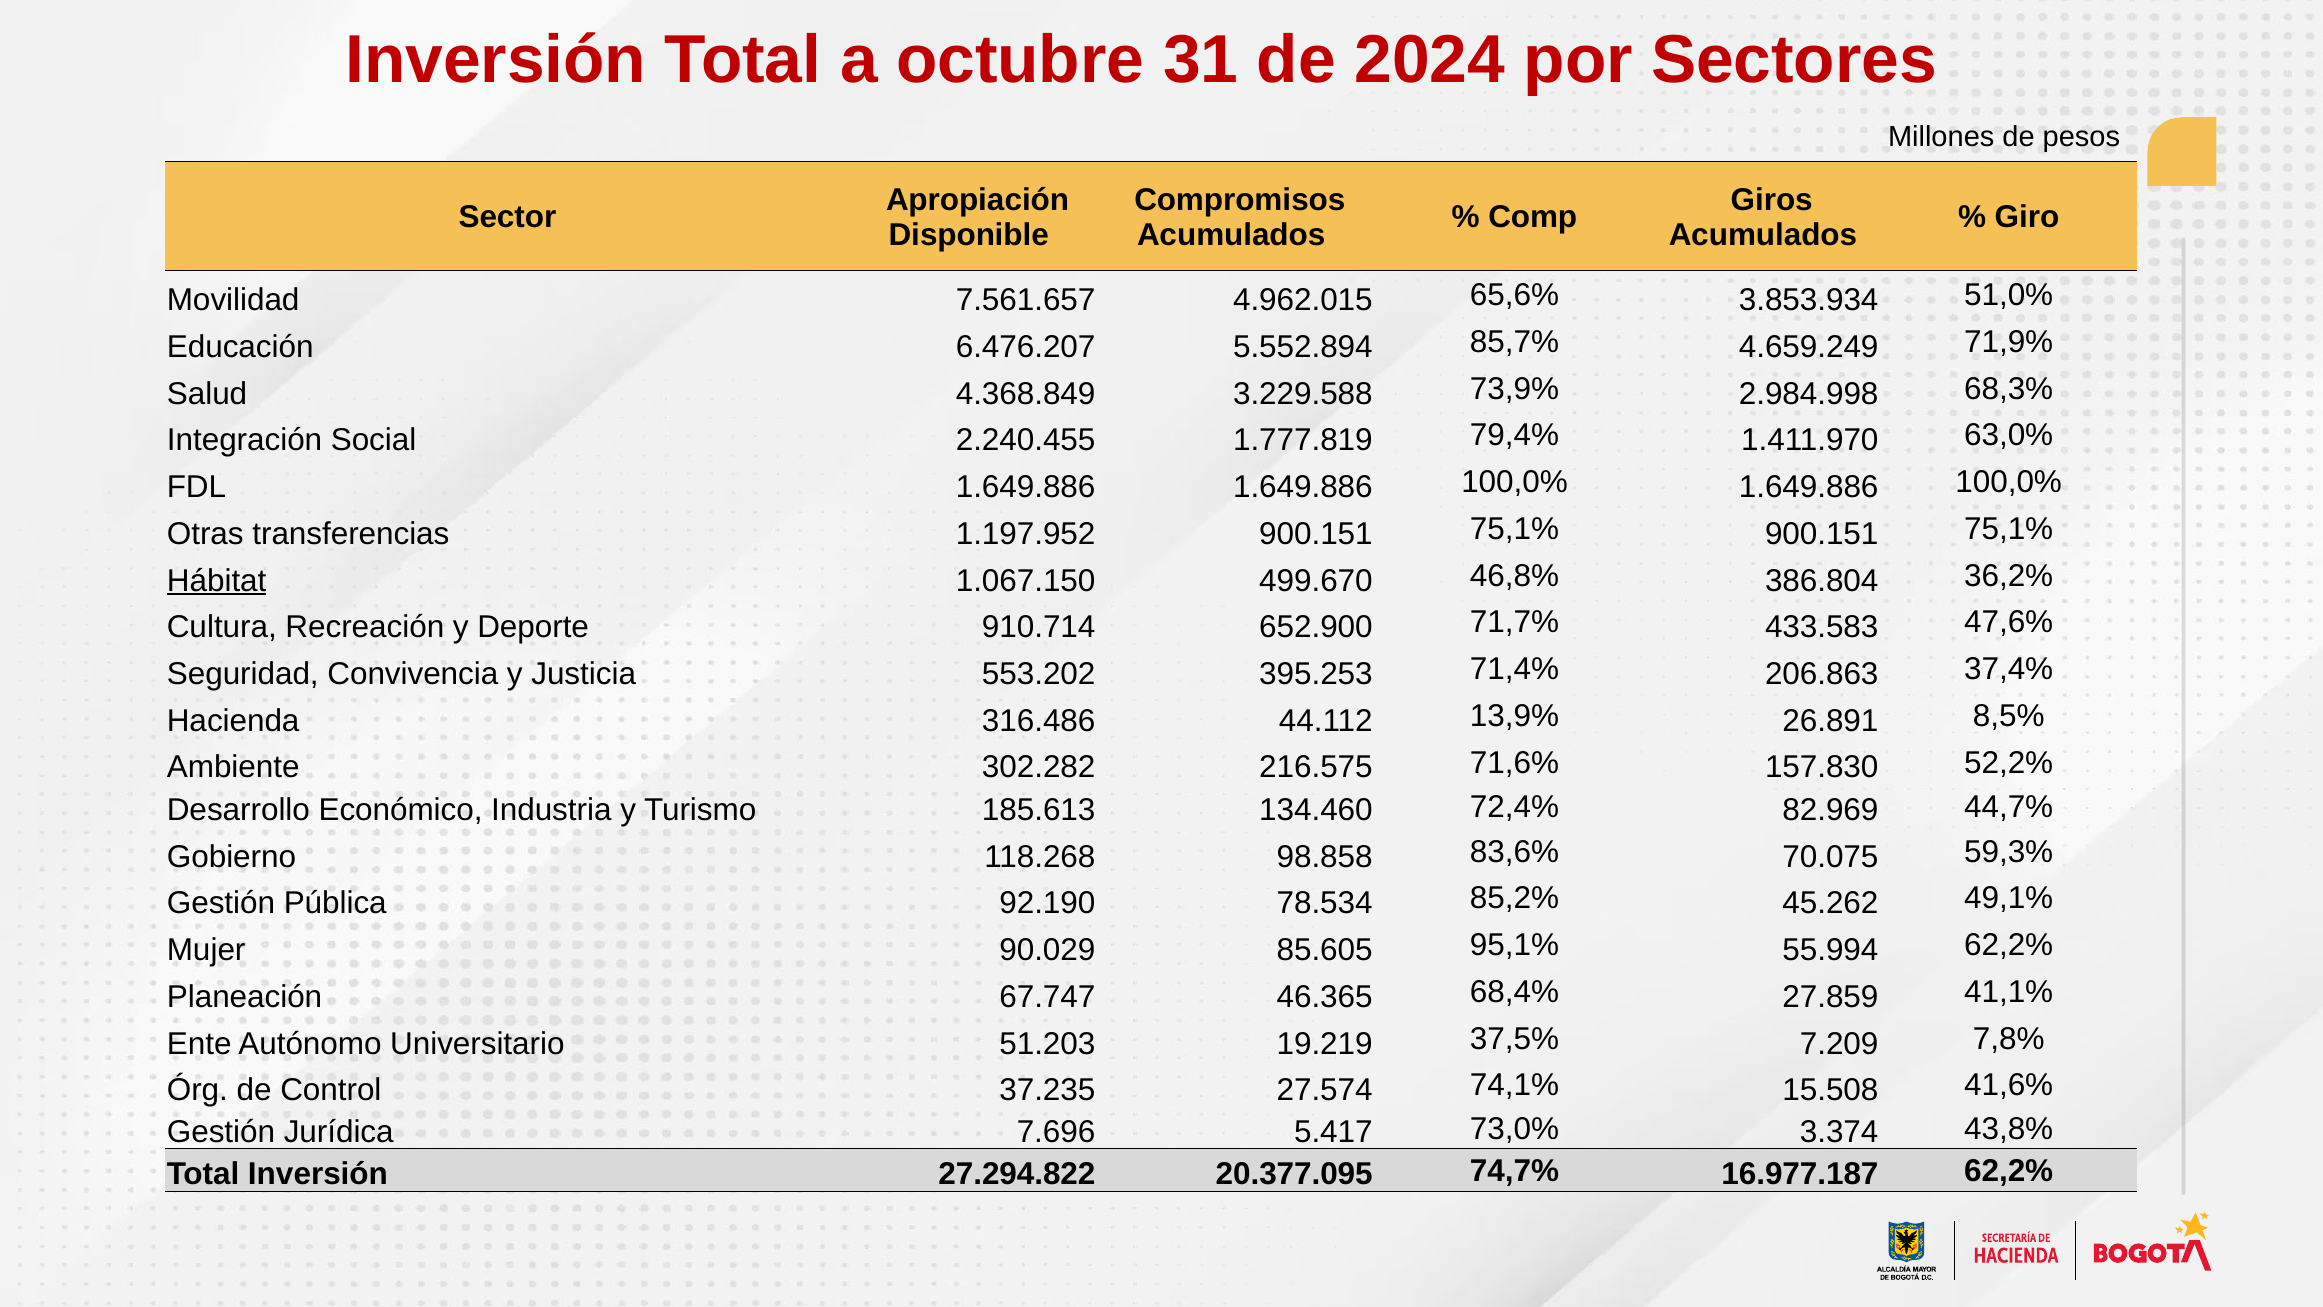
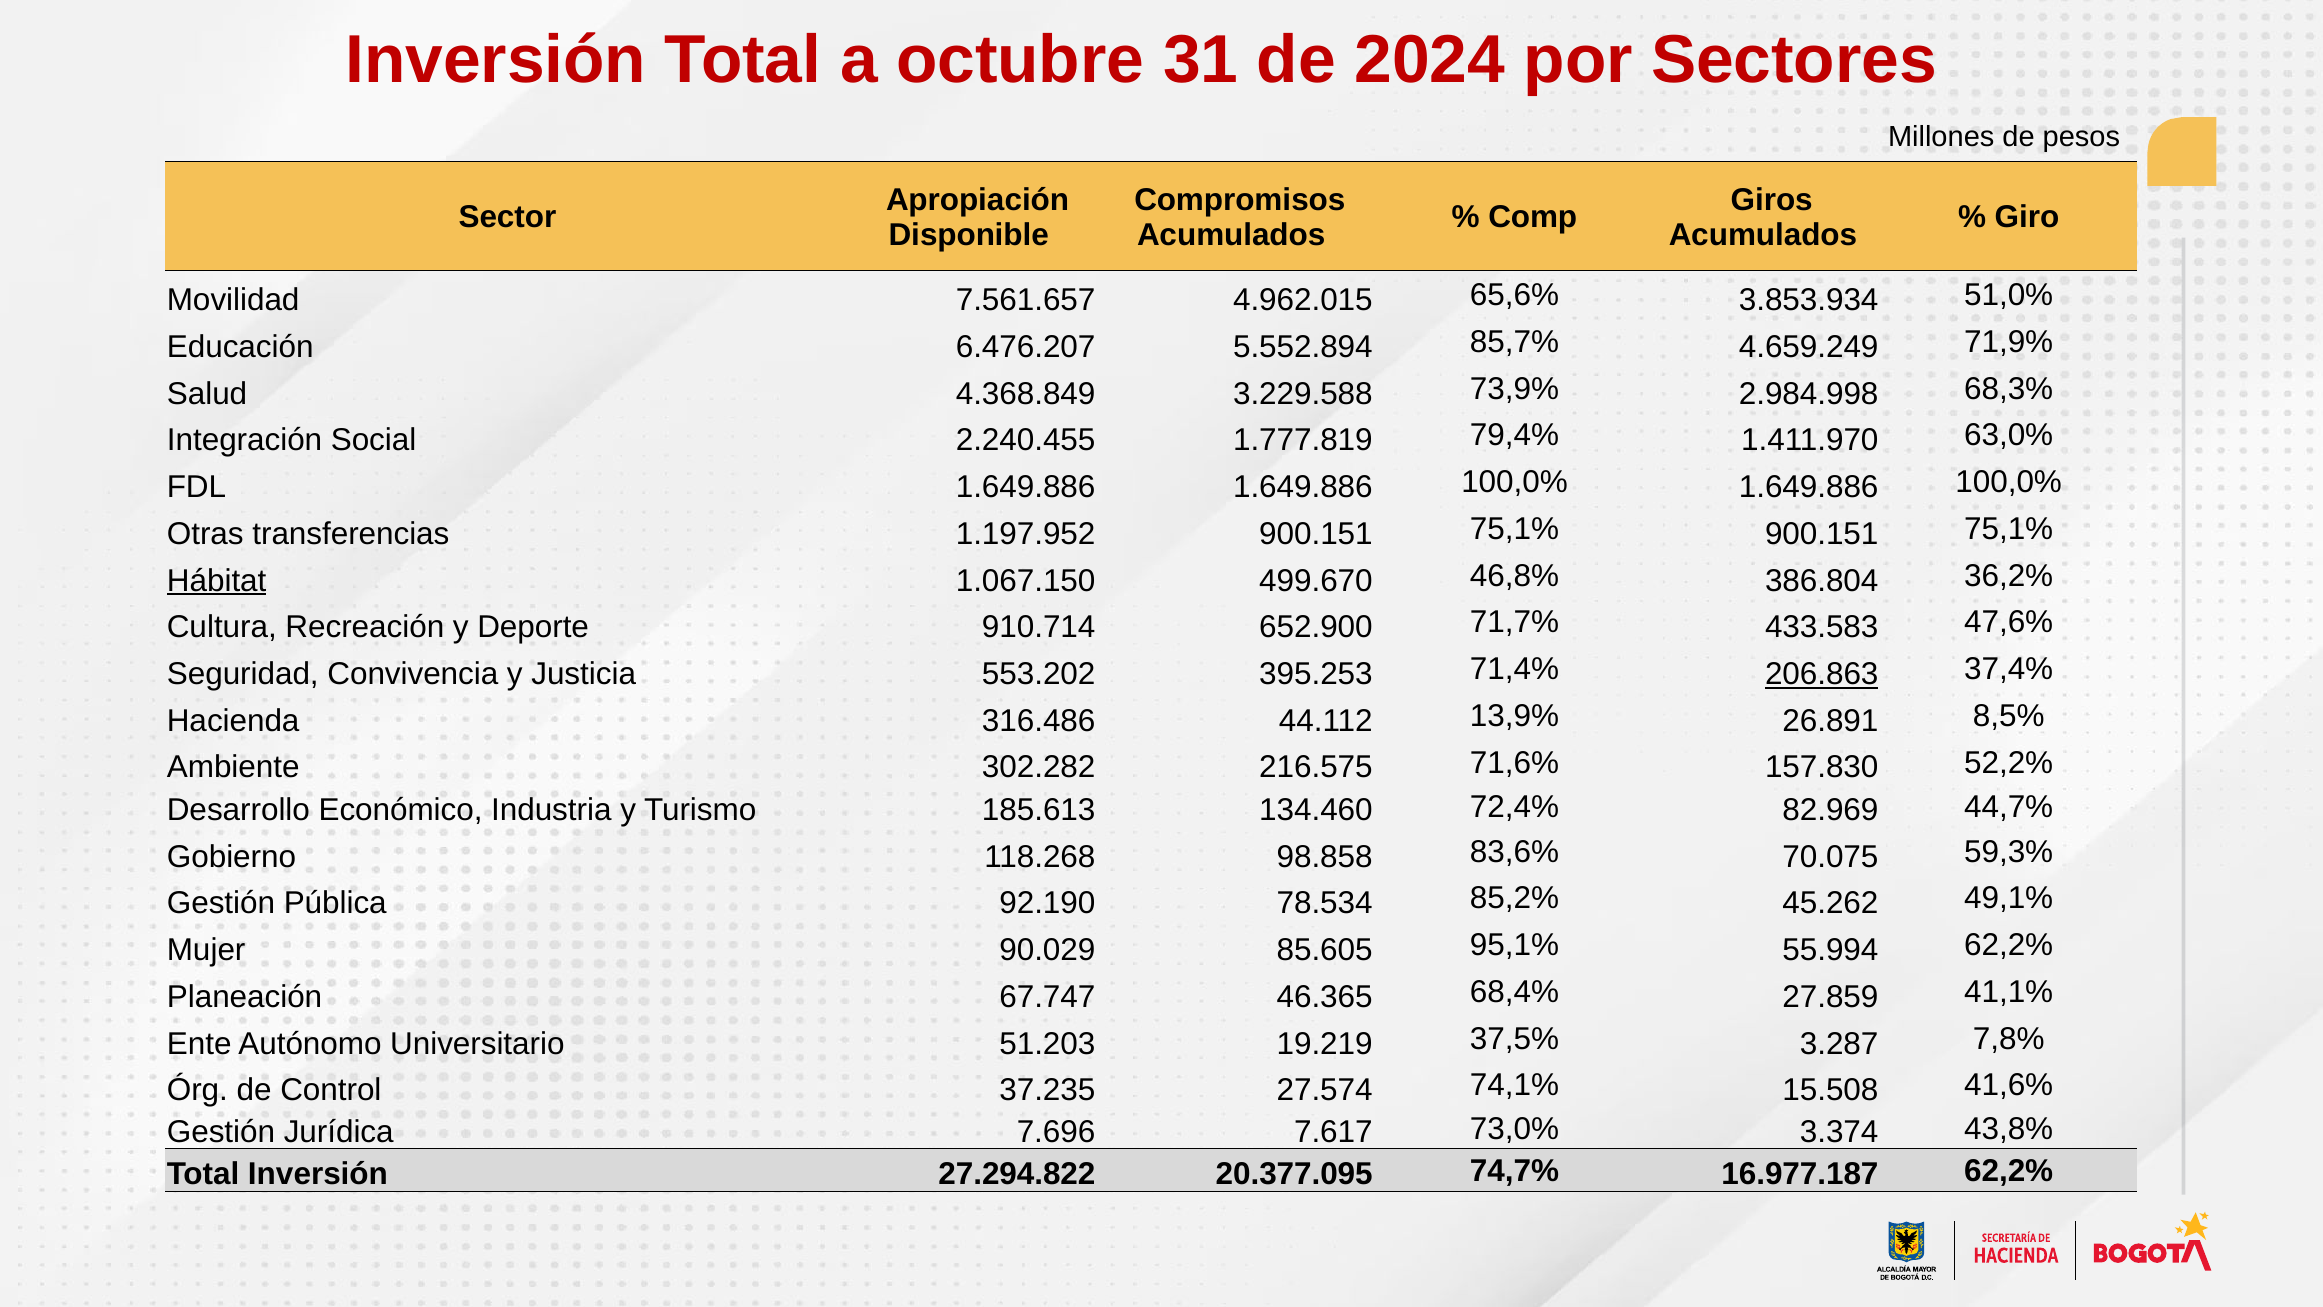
206.863 underline: none -> present
7.209: 7.209 -> 3.287
5.417: 5.417 -> 7.617
